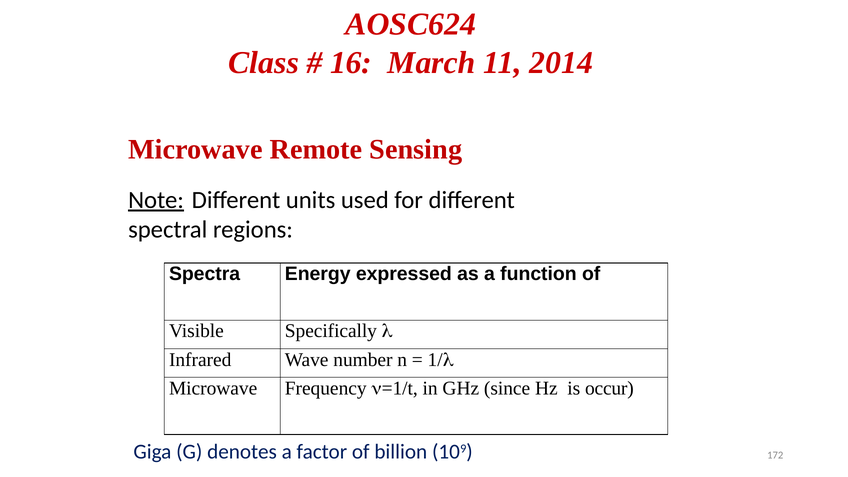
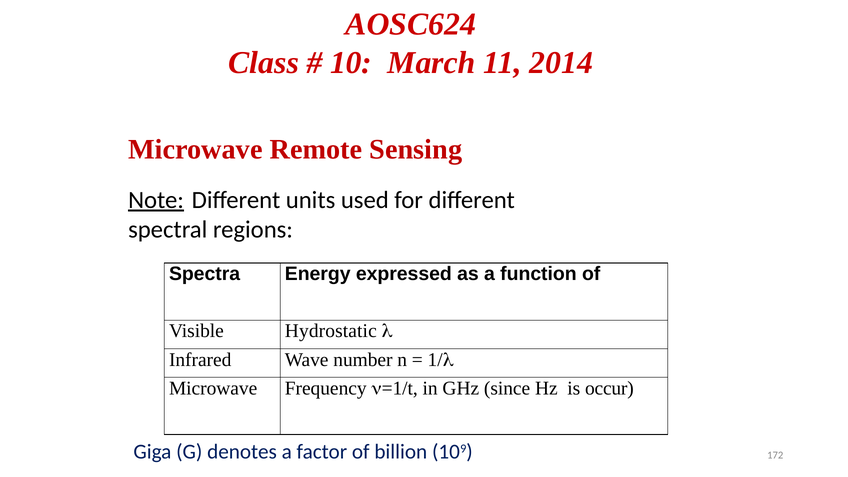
16: 16 -> 10
Specifically: Specifically -> Hydrostatic
